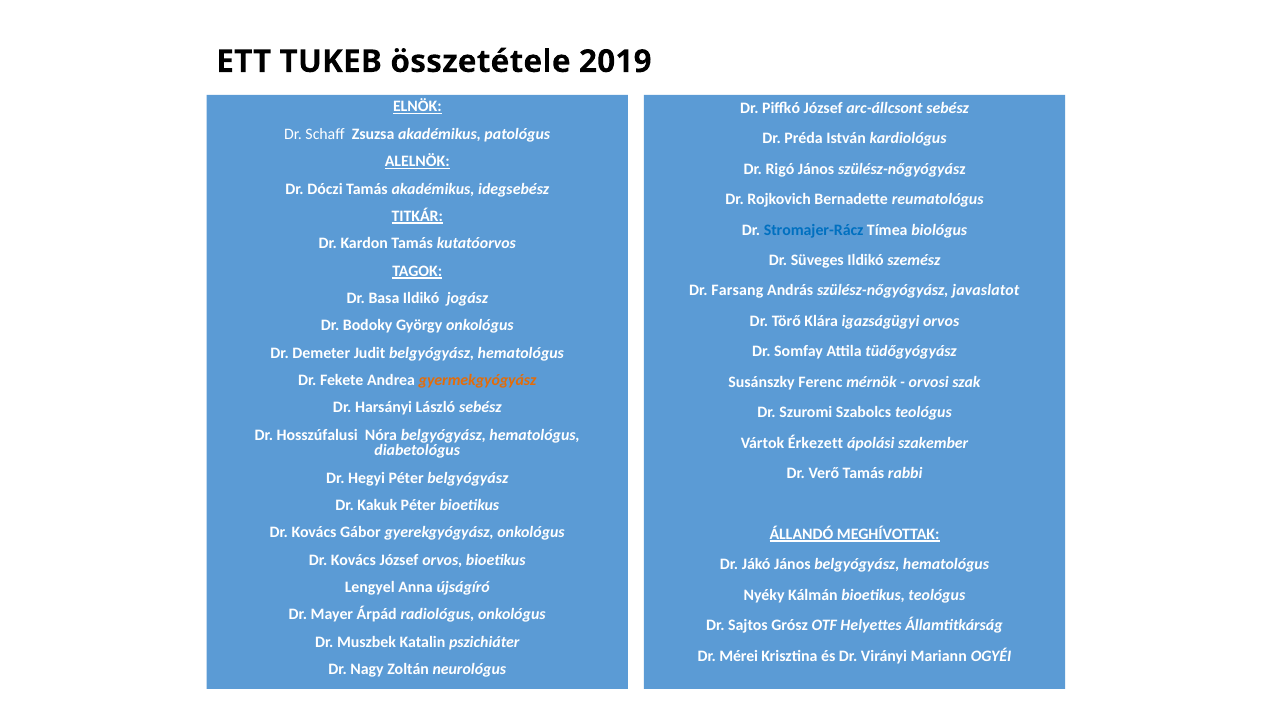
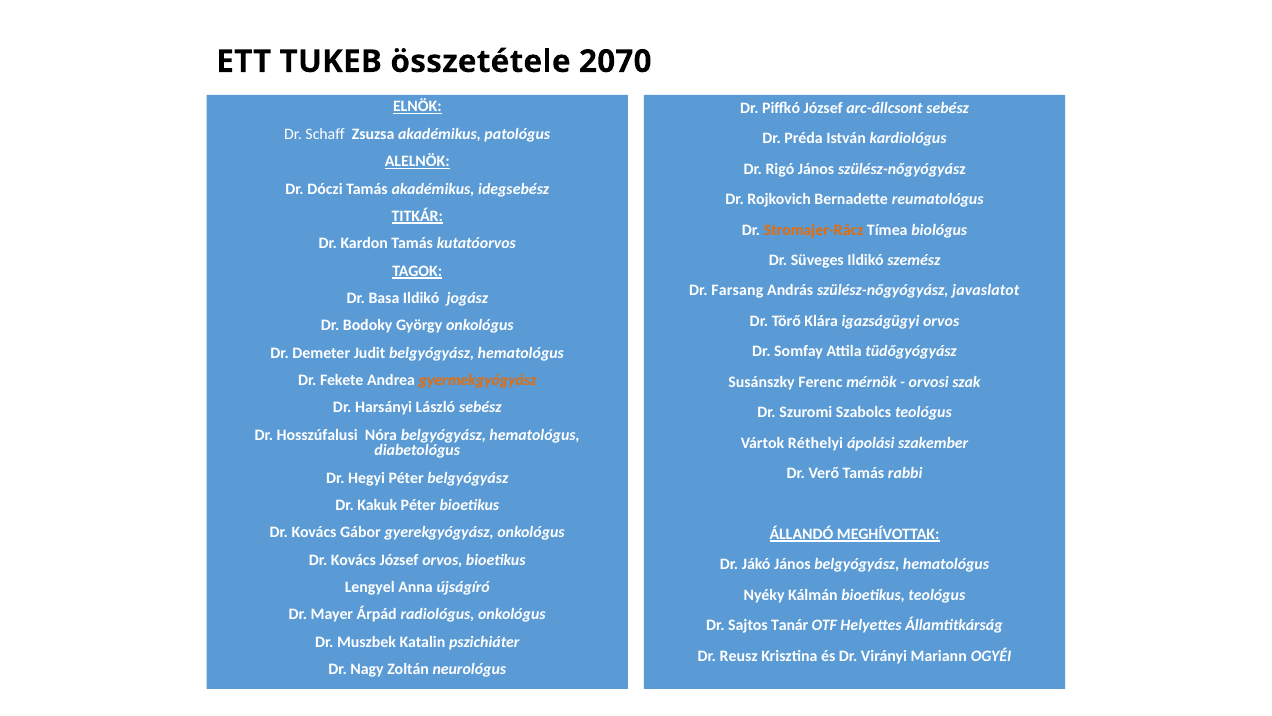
2019: 2019 -> 2070
Stromajer-Rácz colour: blue -> orange
Érkezett: Érkezett -> Réthelyi
Grósz: Grósz -> Tanár
Mérei: Mérei -> Reusz
